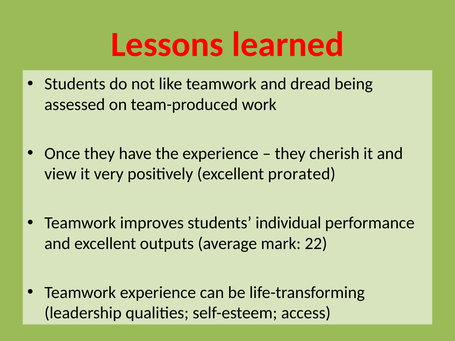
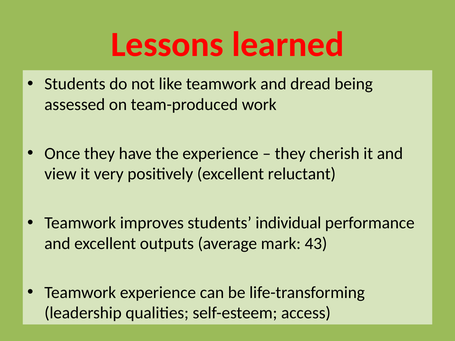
prorated: prorated -> reluctant
22: 22 -> 43
